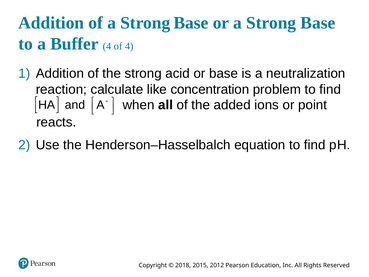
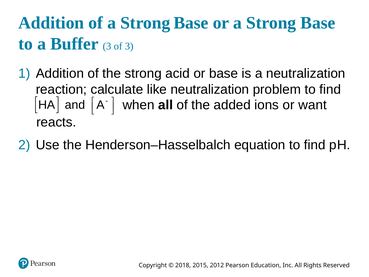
Buffer 4: 4 -> 3
of 4: 4 -> 3
like concentration: concentration -> neutralization
point: point -> want
